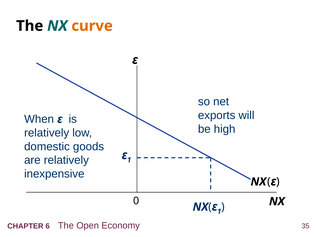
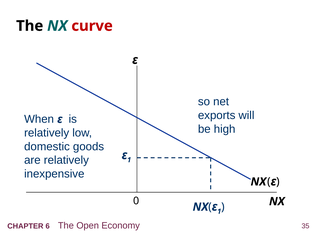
curve colour: orange -> red
